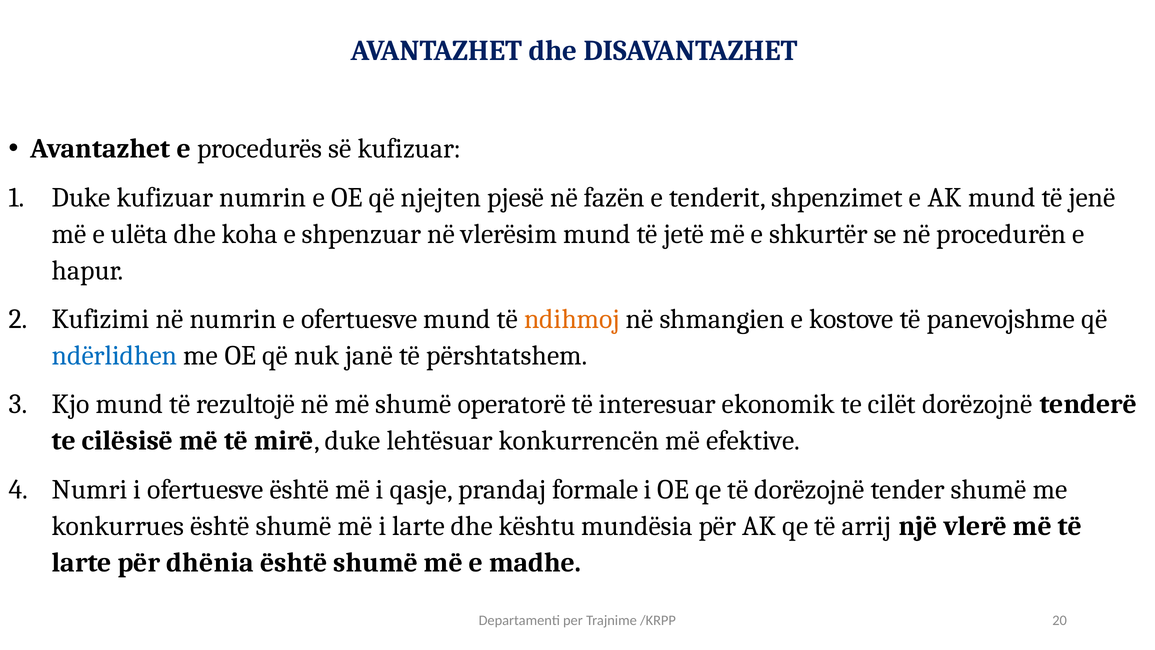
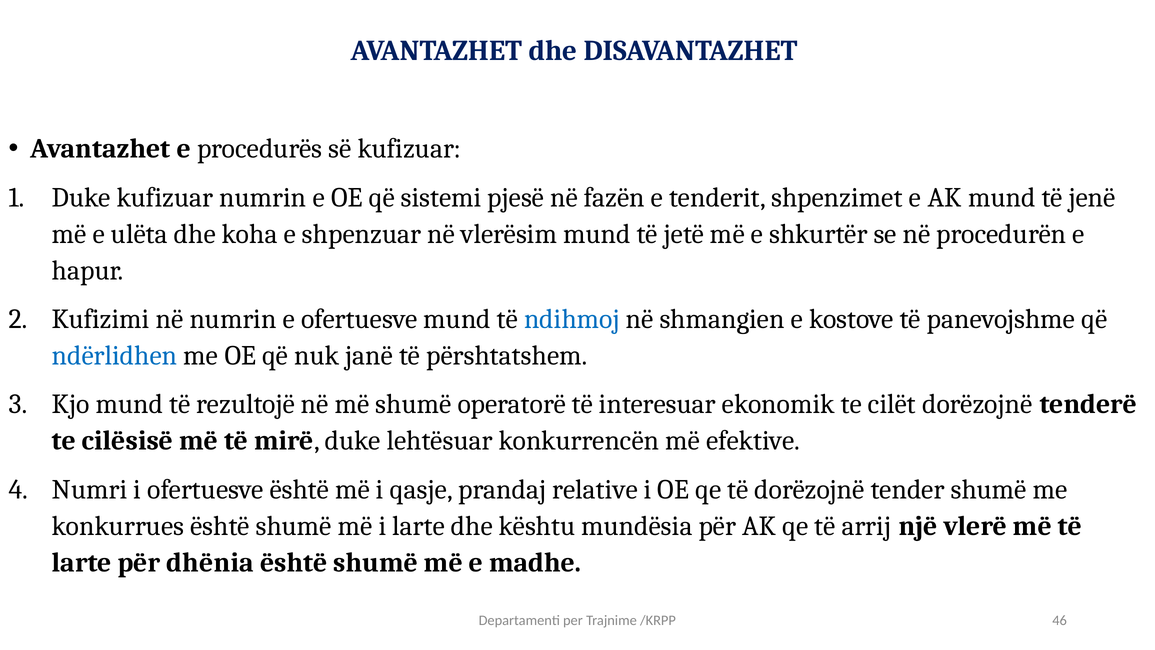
njejten: njejten -> sistemi
ndihmoj colour: orange -> blue
formale: formale -> relative
20: 20 -> 46
